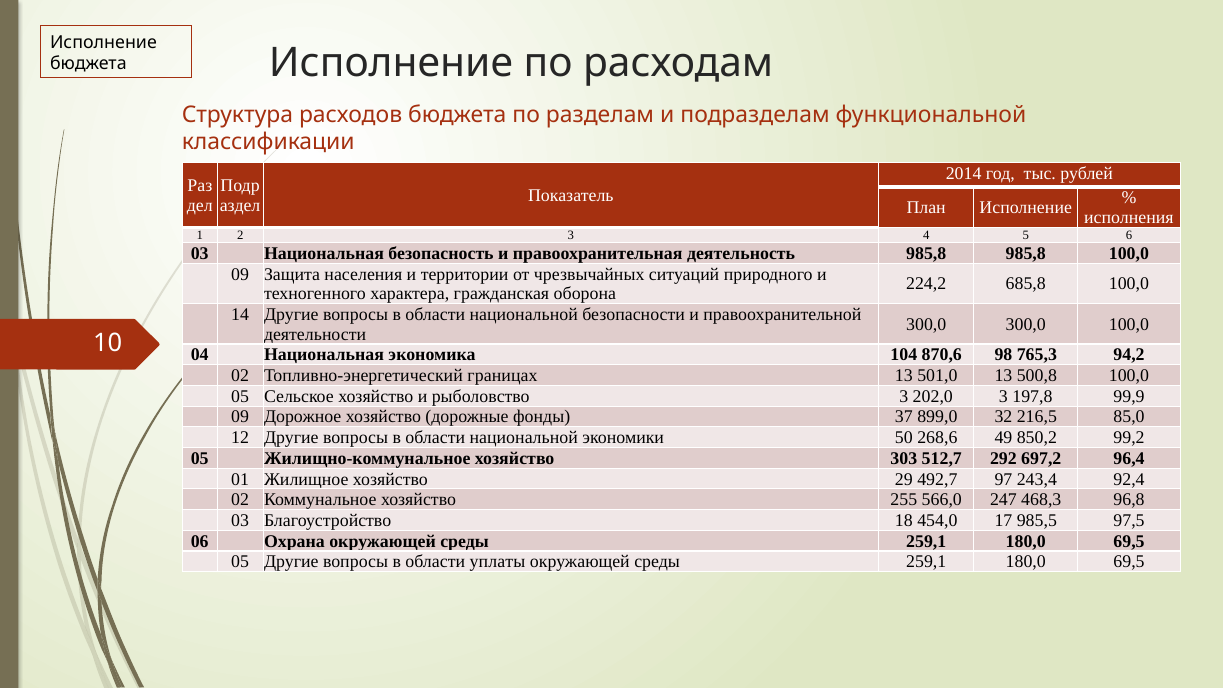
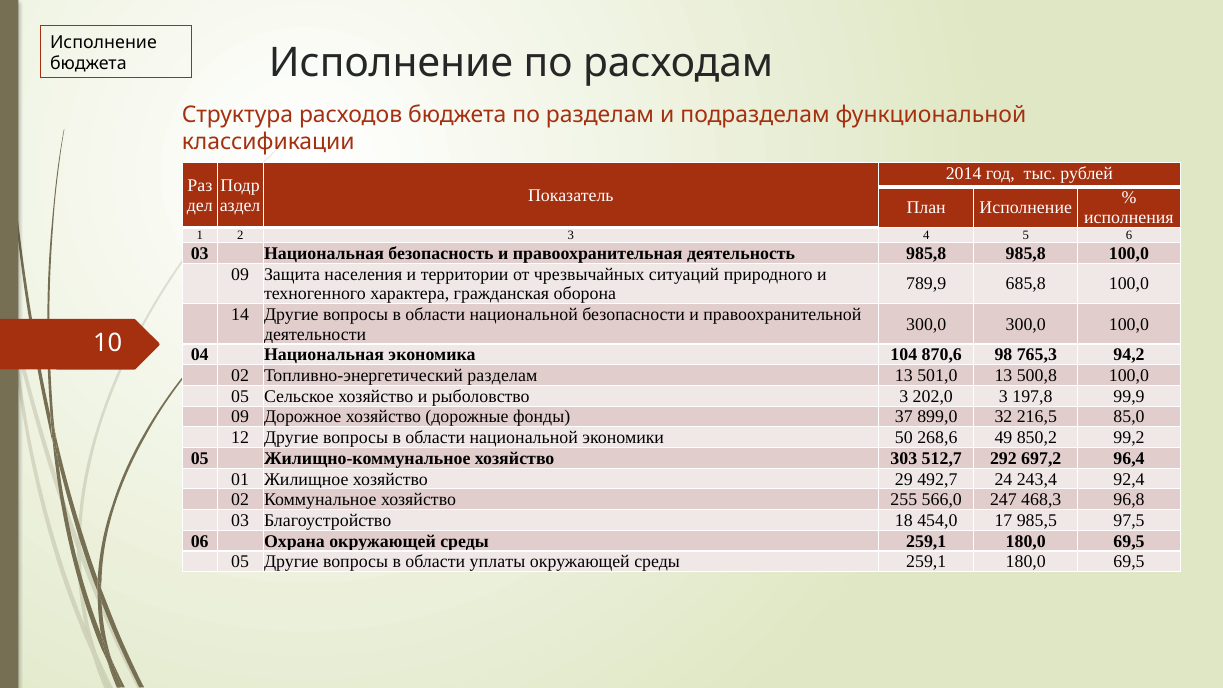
224,2: 224,2 -> 789,9
Топливно-энергетический границах: границах -> разделам
97: 97 -> 24
